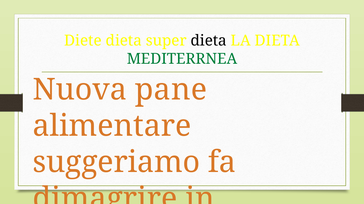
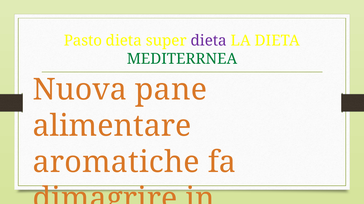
Diete: Diete -> Pasto
dieta at (209, 41) colour: black -> purple
suggeriamo: suggeriamo -> aromatiche
